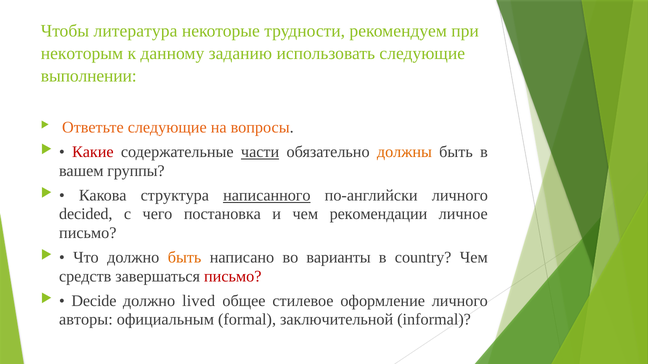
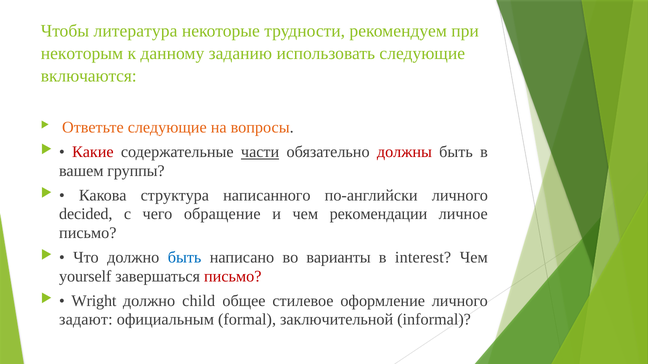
выполнении: выполнении -> включаются
должны colour: orange -> red
написанного underline: present -> none
постановка: постановка -> обращение
быть at (185, 258) colour: orange -> blue
country: country -> interest
средств: средств -> yourself
Decide: Decide -> Wright
lived: lived -> child
авторы: авторы -> задают
